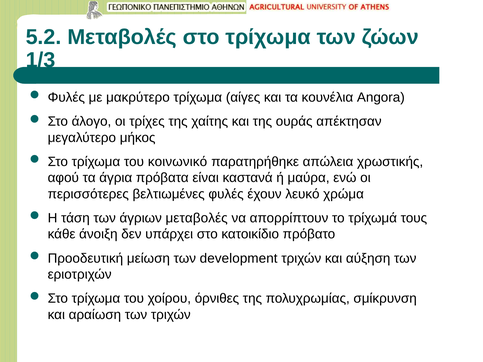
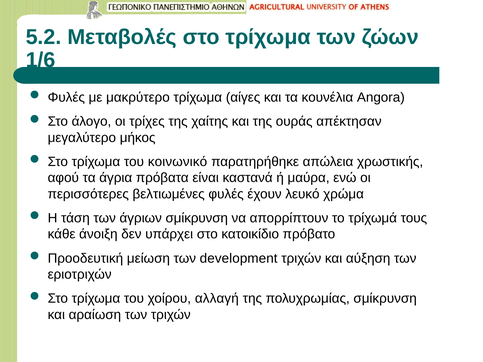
1/3: 1/3 -> 1/6
άγριων μεταβολές: μεταβολές -> σμίκρυνση
όρνιθες: όρνιθες -> αλλαγή
